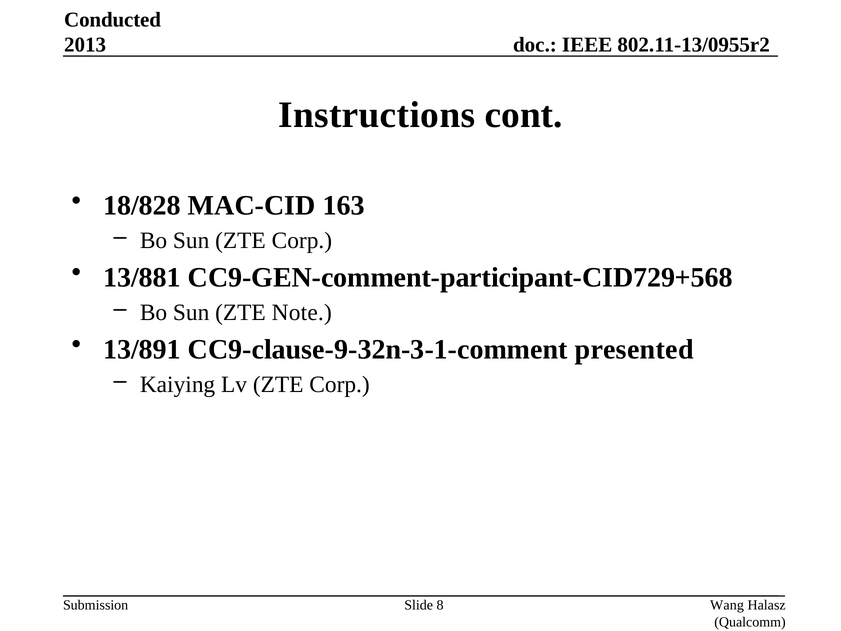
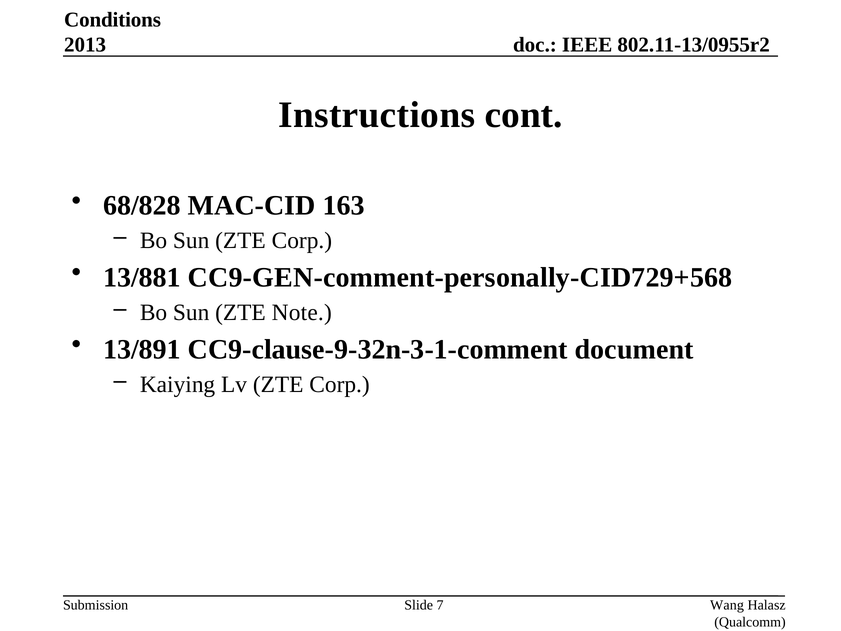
Conducted: Conducted -> Conditions
18/828: 18/828 -> 68/828
CC9-GEN-comment-participant-CID729+568: CC9-GEN-comment-participant-CID729+568 -> CC9-GEN-comment-personally-CID729+568
presented: presented -> document
8: 8 -> 7
